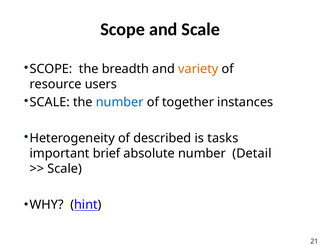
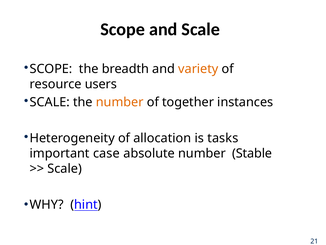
number at (120, 102) colour: blue -> orange
described: described -> allocation
brief: brief -> case
Detail: Detail -> Stable
